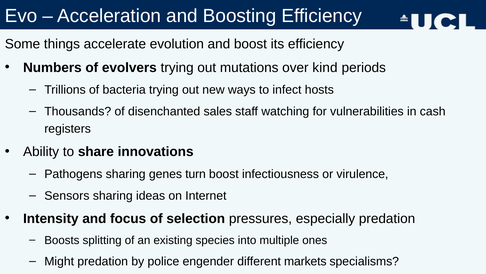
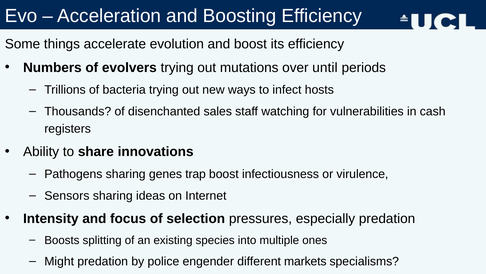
kind: kind -> until
turn: turn -> trap
